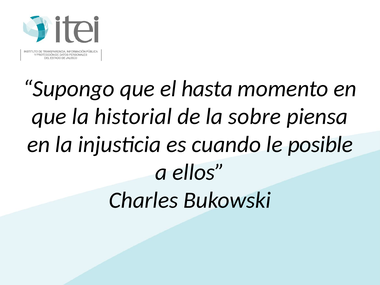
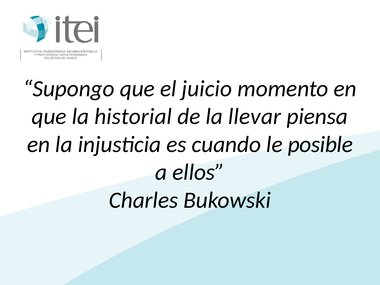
hasta: hasta -> juicio
sobre: sobre -> llevar
